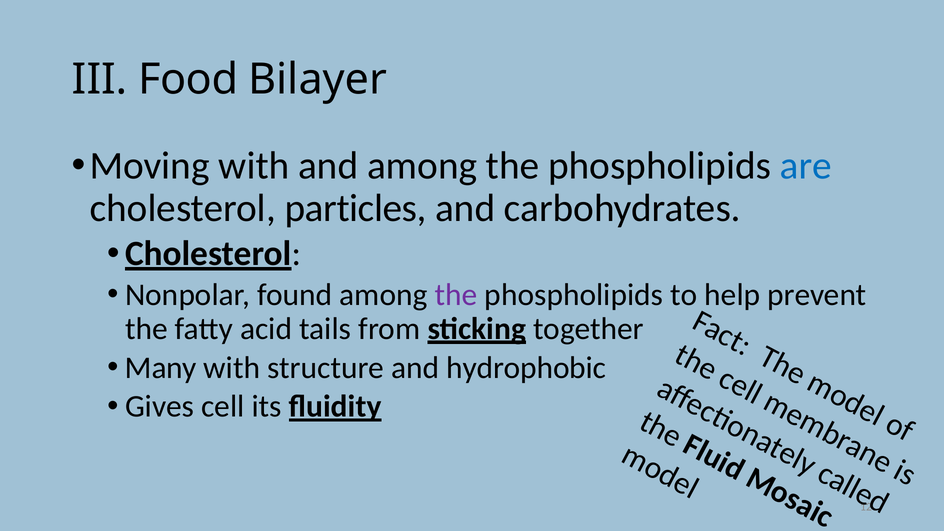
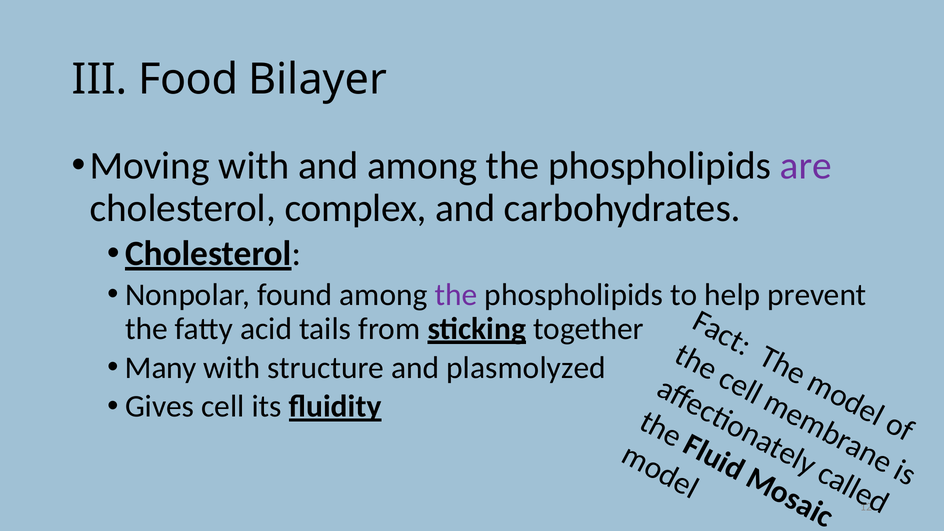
are colour: blue -> purple
particles: particles -> complex
hydrophobic: hydrophobic -> plasmolyzed
